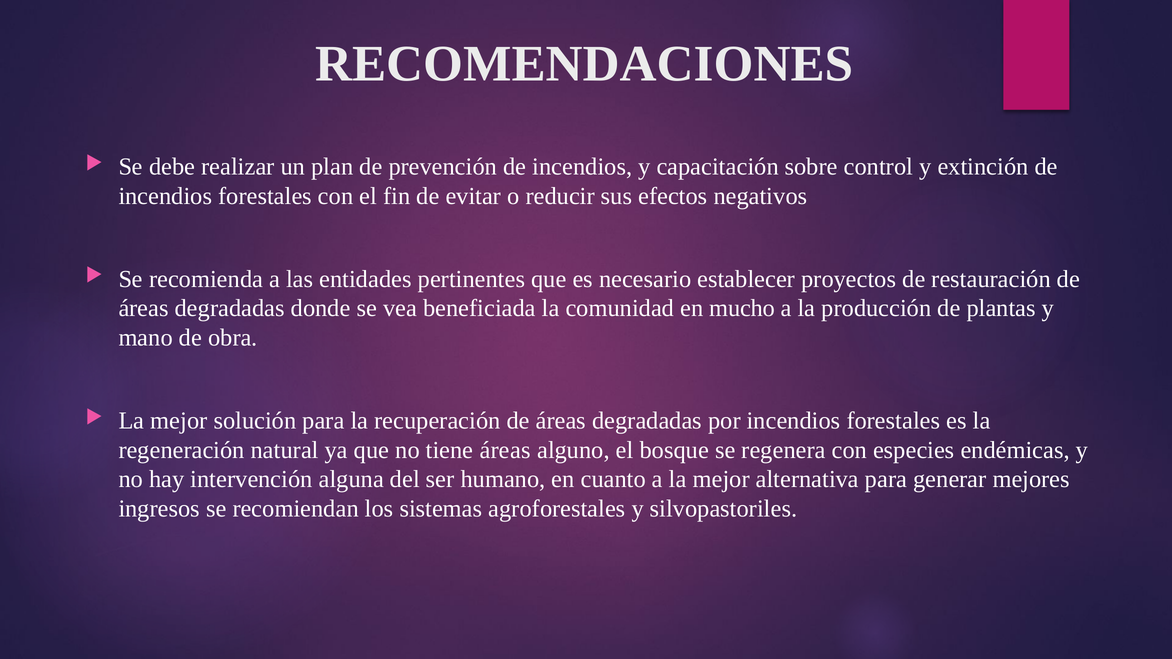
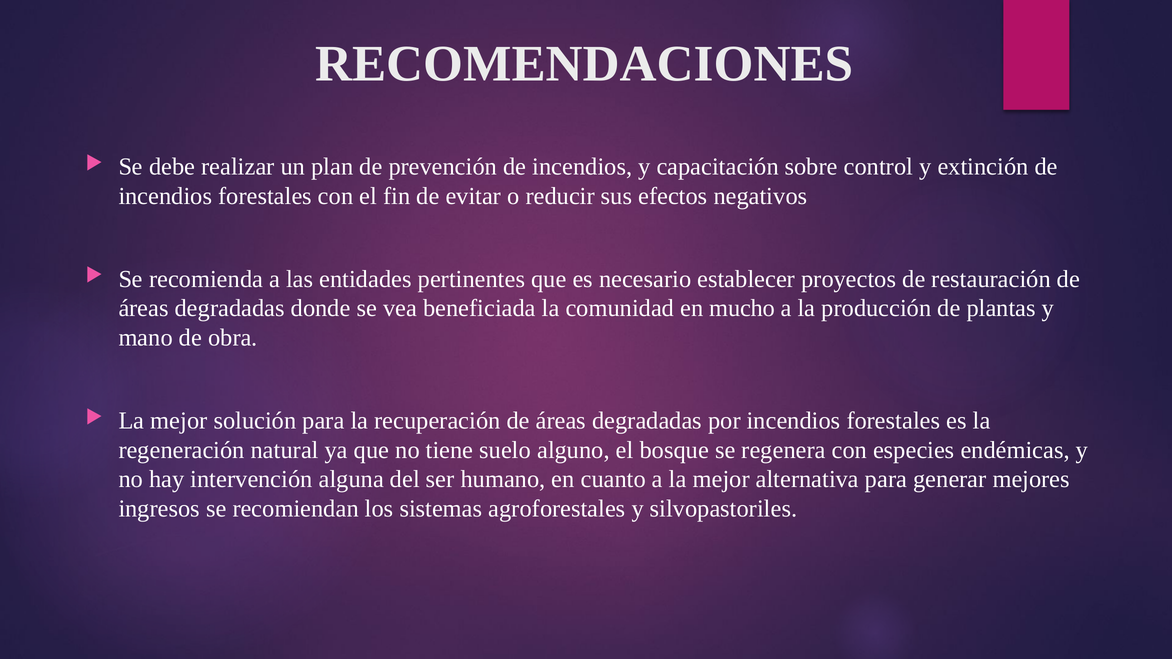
tiene áreas: áreas -> suelo
